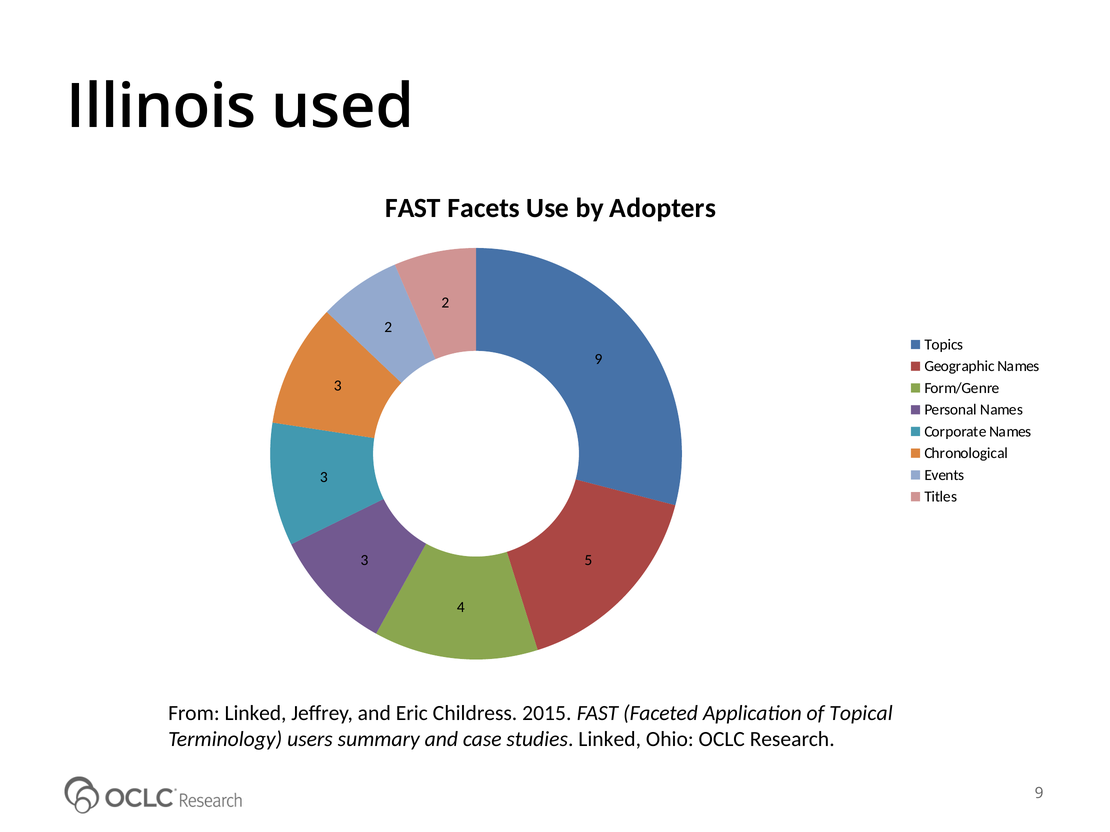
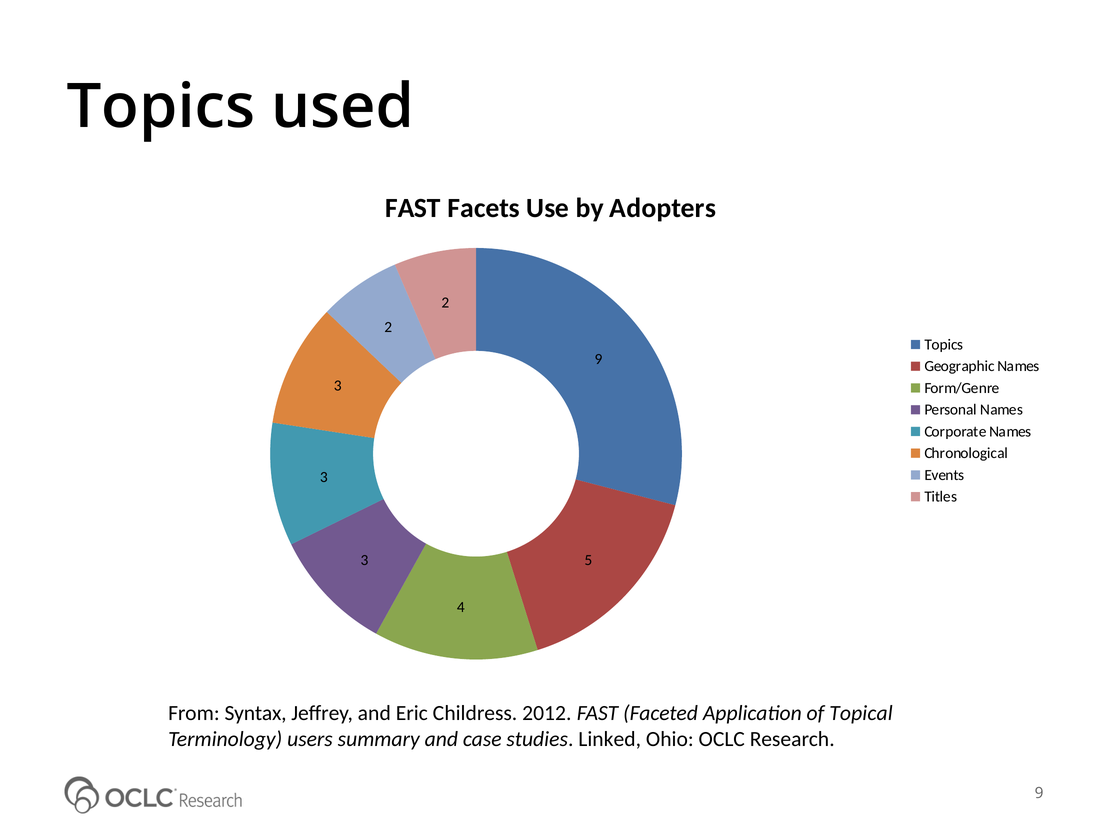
Illinois at (161, 107): Illinois -> Topics
From Linked: Linked -> Syntax
2015: 2015 -> 2012
